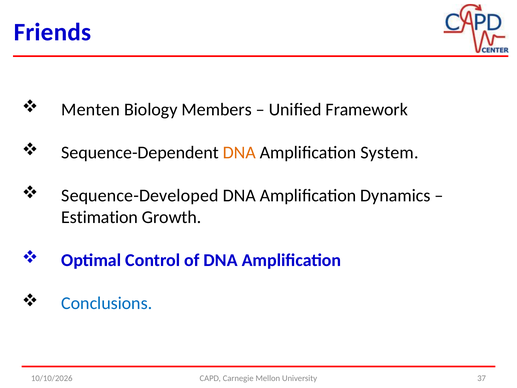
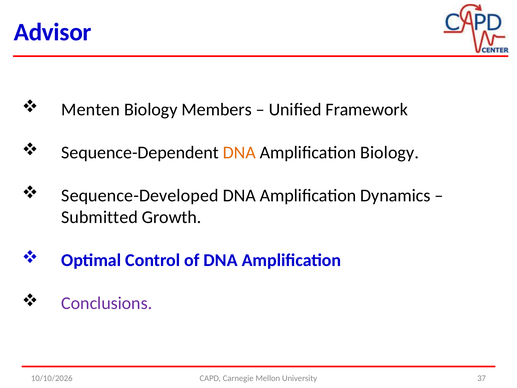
Friends: Friends -> Advisor
Amplification System: System -> Biology
Estimation: Estimation -> Submitted
Conclusions colour: blue -> purple
